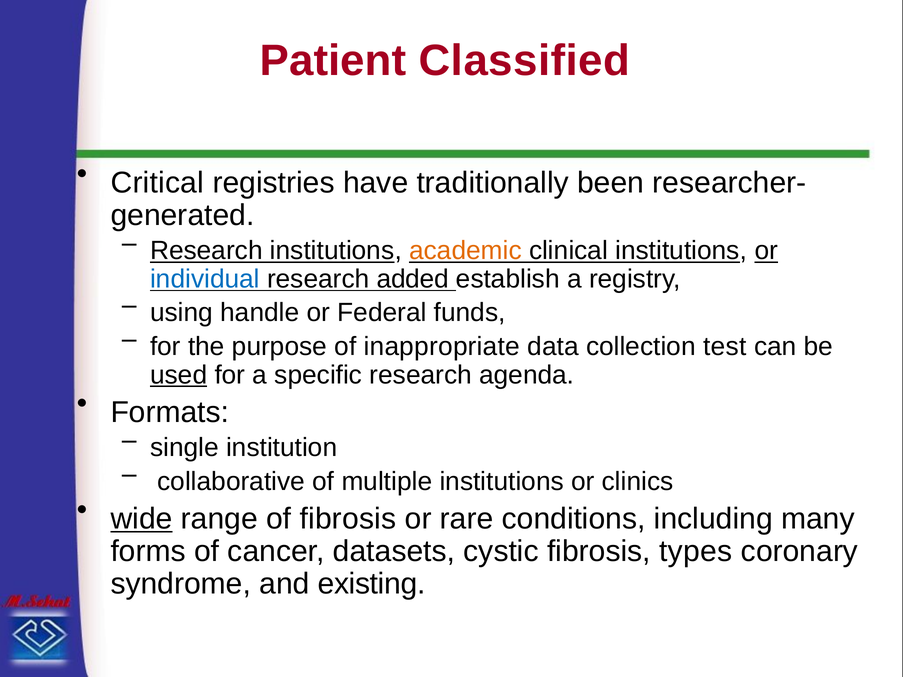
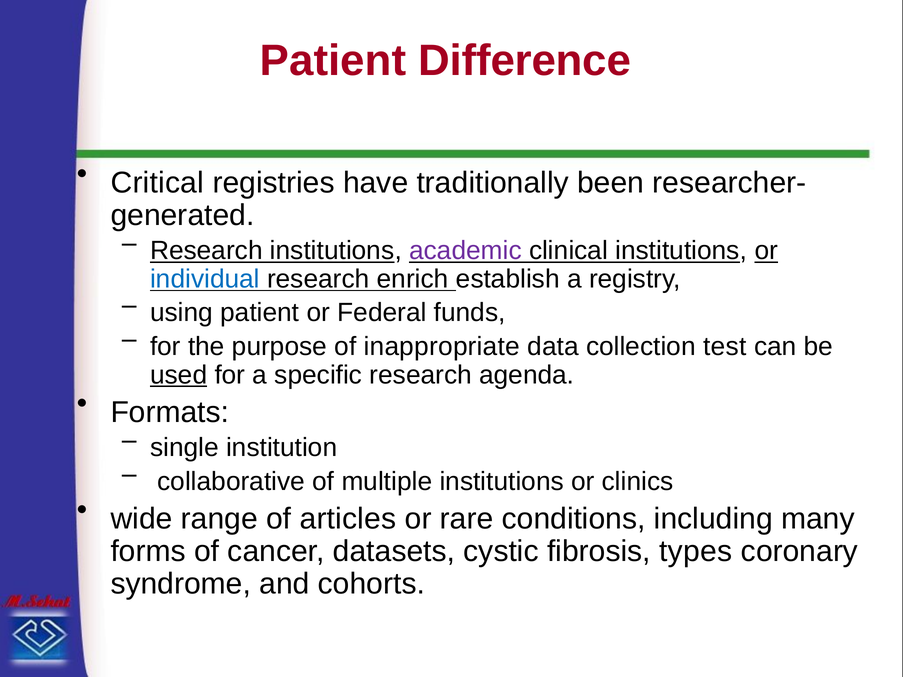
Classified: Classified -> Difference
academic colour: orange -> purple
added: added -> enrich
using handle: handle -> patient
wide underline: present -> none
of fibrosis: fibrosis -> articles
existing: existing -> cohorts
